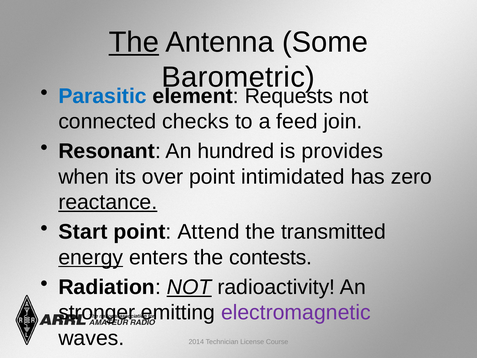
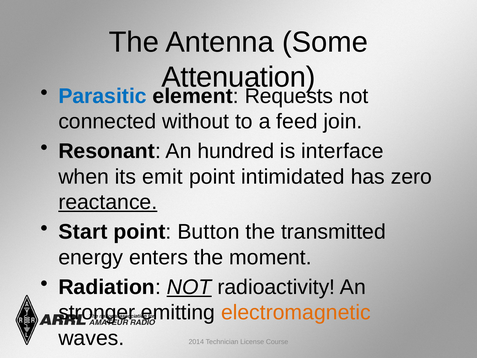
The at (134, 42) underline: present -> none
Barometric: Barometric -> Attenuation
checks: checks -> without
provides: provides -> interface
over: over -> emit
Attend: Attend -> Button
energy underline: present -> none
contests: contests -> moment
electromagnetic colour: purple -> orange
